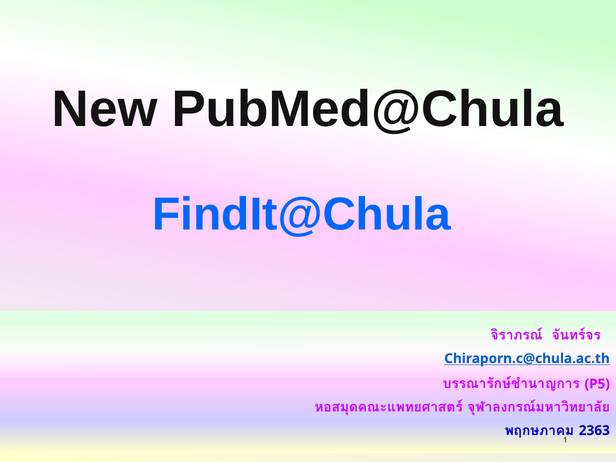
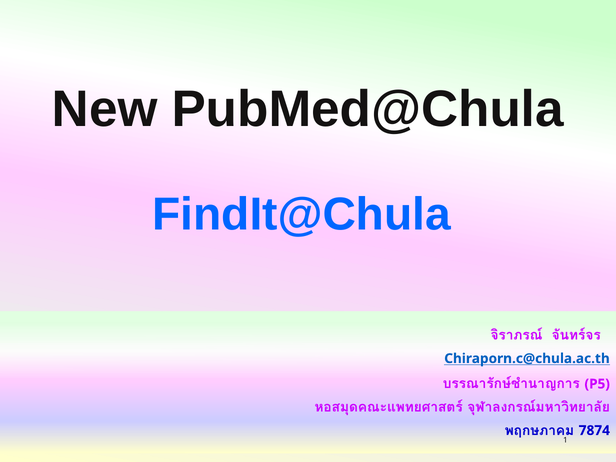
2363: 2363 -> 7874
